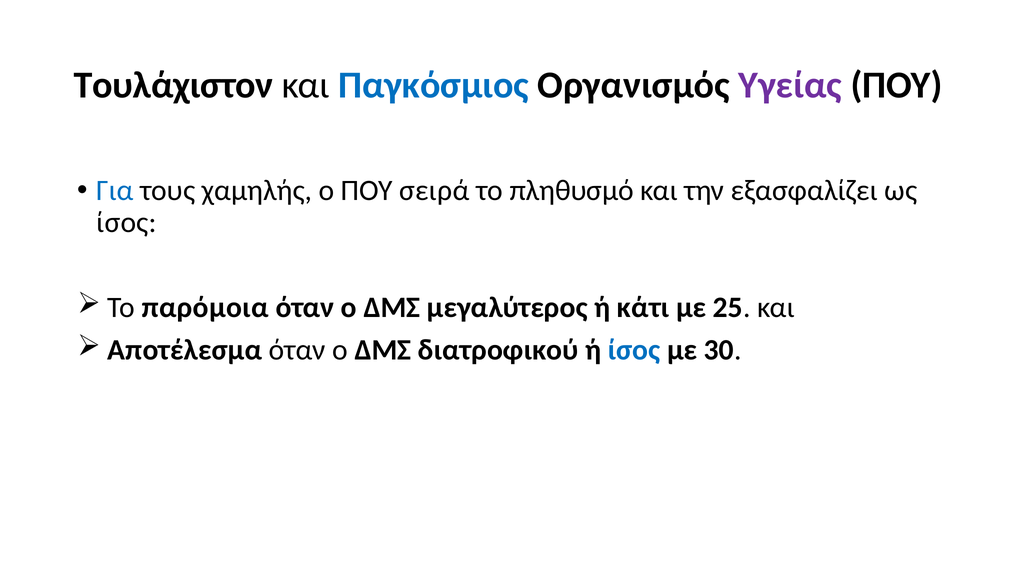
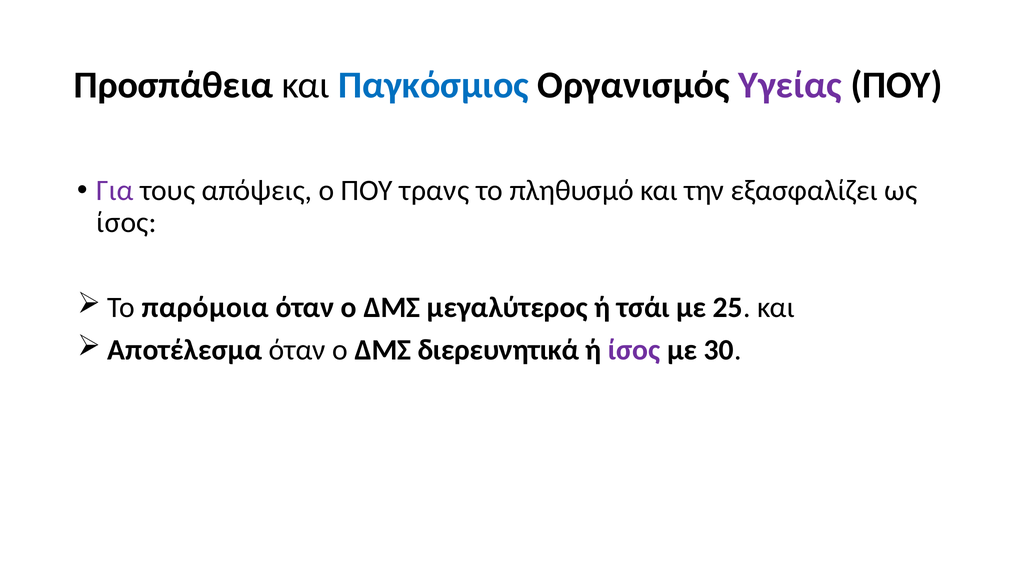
Τουλάχιστον: Τουλάχιστον -> Προσπάθεια
Για colour: blue -> purple
χαμηλής: χαμηλής -> απόψεις
σειρά: σειρά -> τρανς
κάτι: κάτι -> τσάι
διατροφικού: διατροφικού -> διερευνητικά
ίσος at (634, 350) colour: blue -> purple
